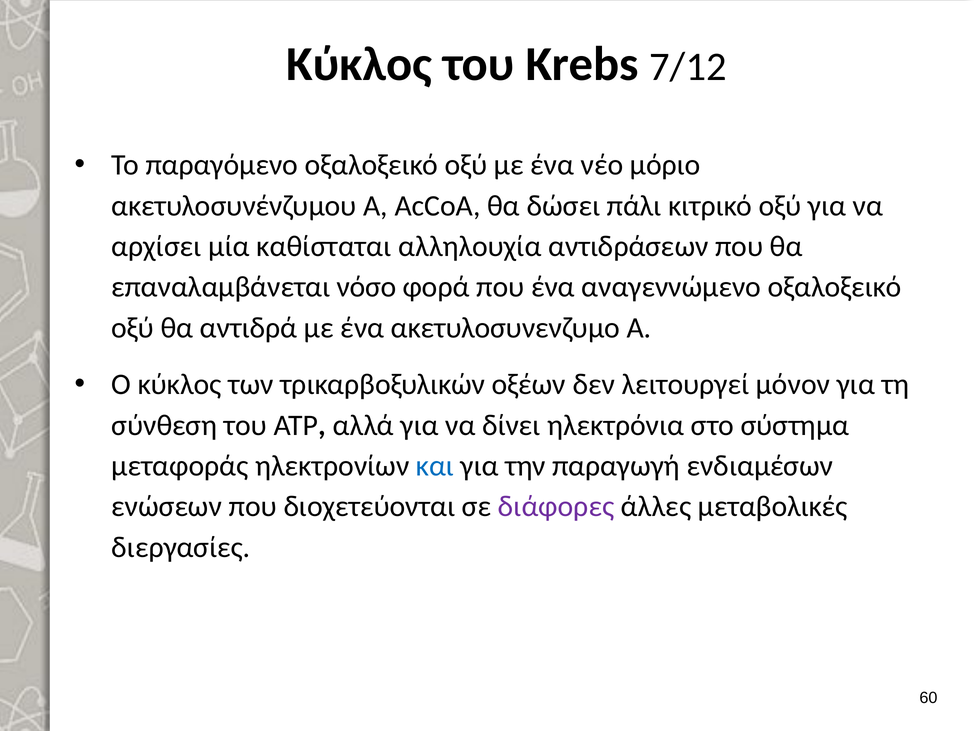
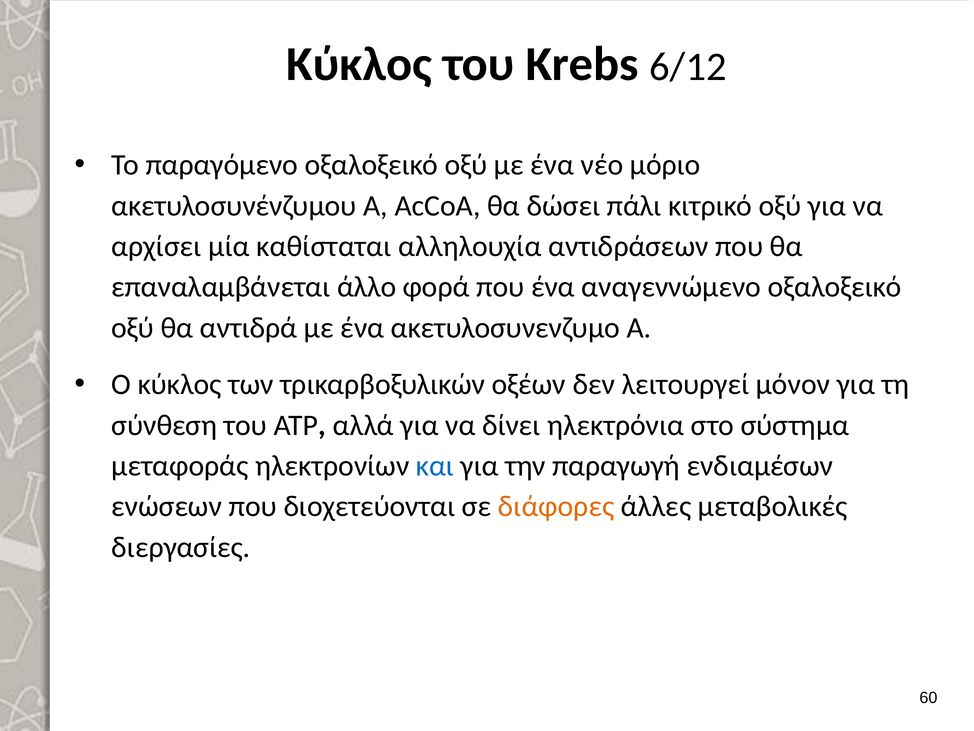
7/12: 7/12 -> 6/12
νόσο: νόσο -> άλλο
διάφορες colour: purple -> orange
